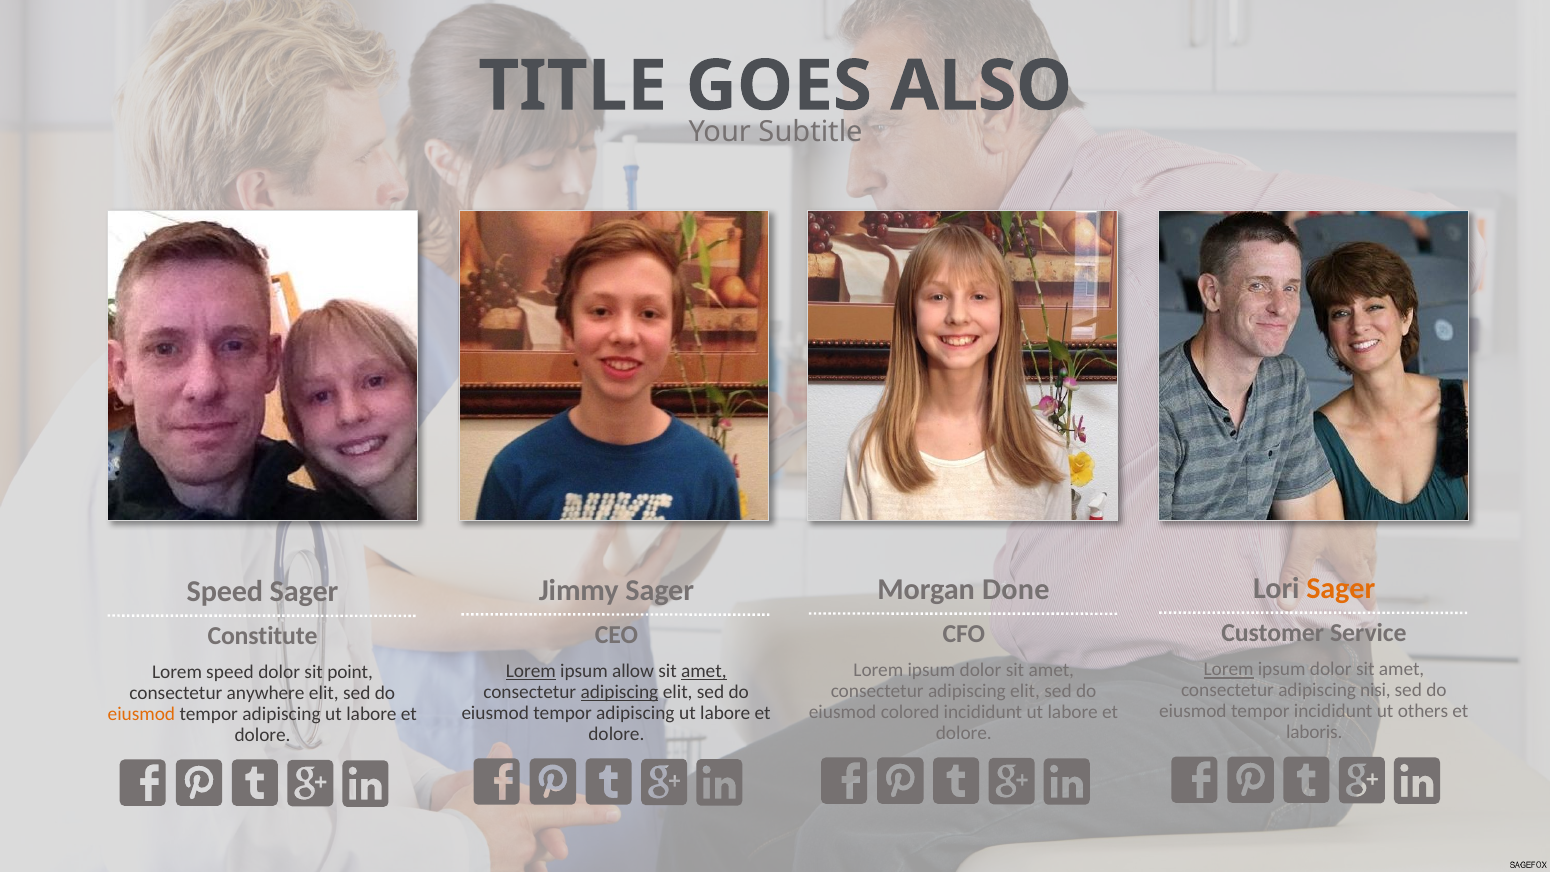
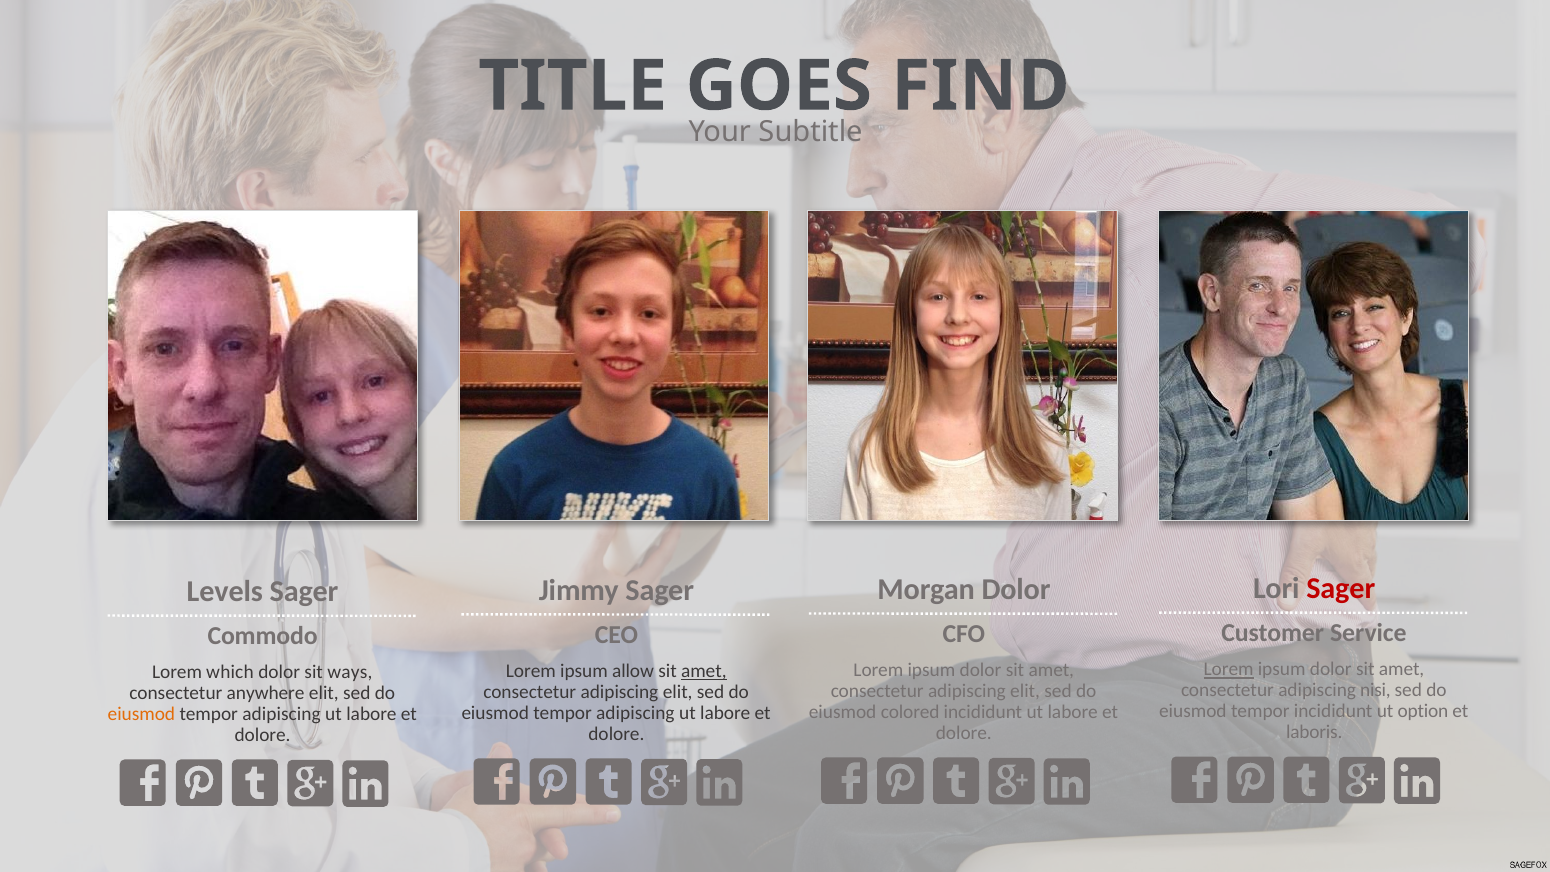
ALSO: ALSO -> FIND
Sager at (1341, 589) colour: orange -> red
Morgan Done: Done -> Dolor
Speed at (225, 592): Speed -> Levels
Constitute: Constitute -> Commodo
Lorem at (531, 671) underline: present -> none
Lorem speed: speed -> which
point: point -> ways
adipiscing at (619, 692) underline: present -> none
others: others -> option
